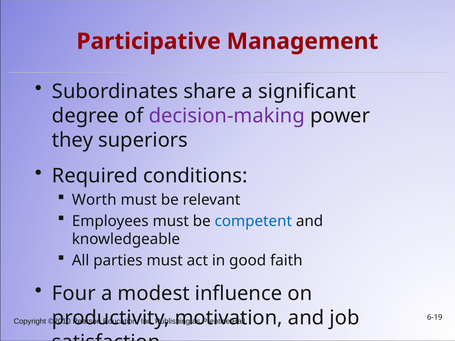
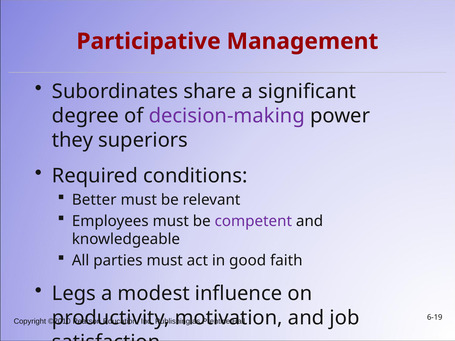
Worth: Worth -> Better
competent colour: blue -> purple
Four: Four -> Legs
